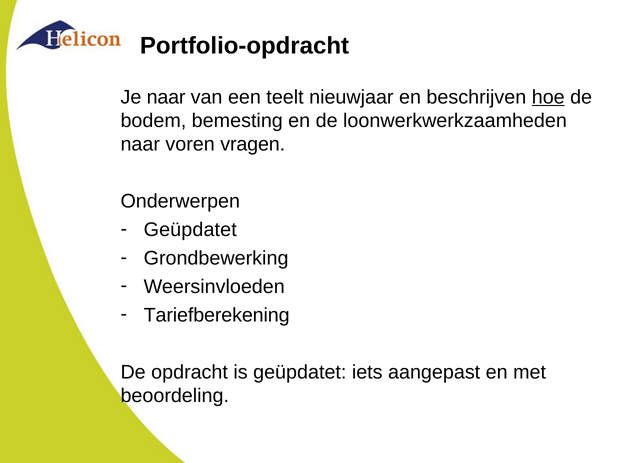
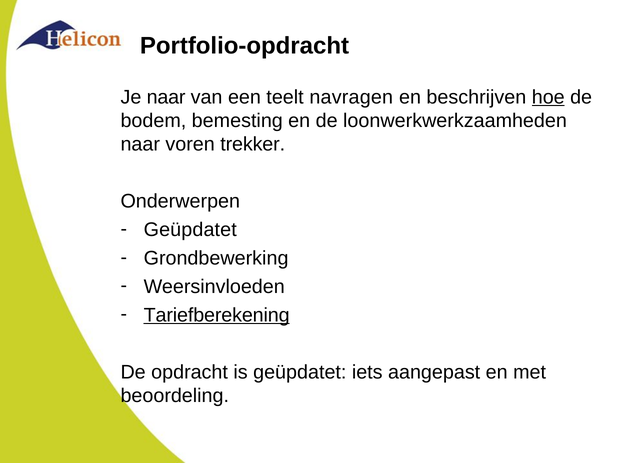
nieuwjaar: nieuwjaar -> navragen
vragen: vragen -> trekker
Tariefberekening underline: none -> present
